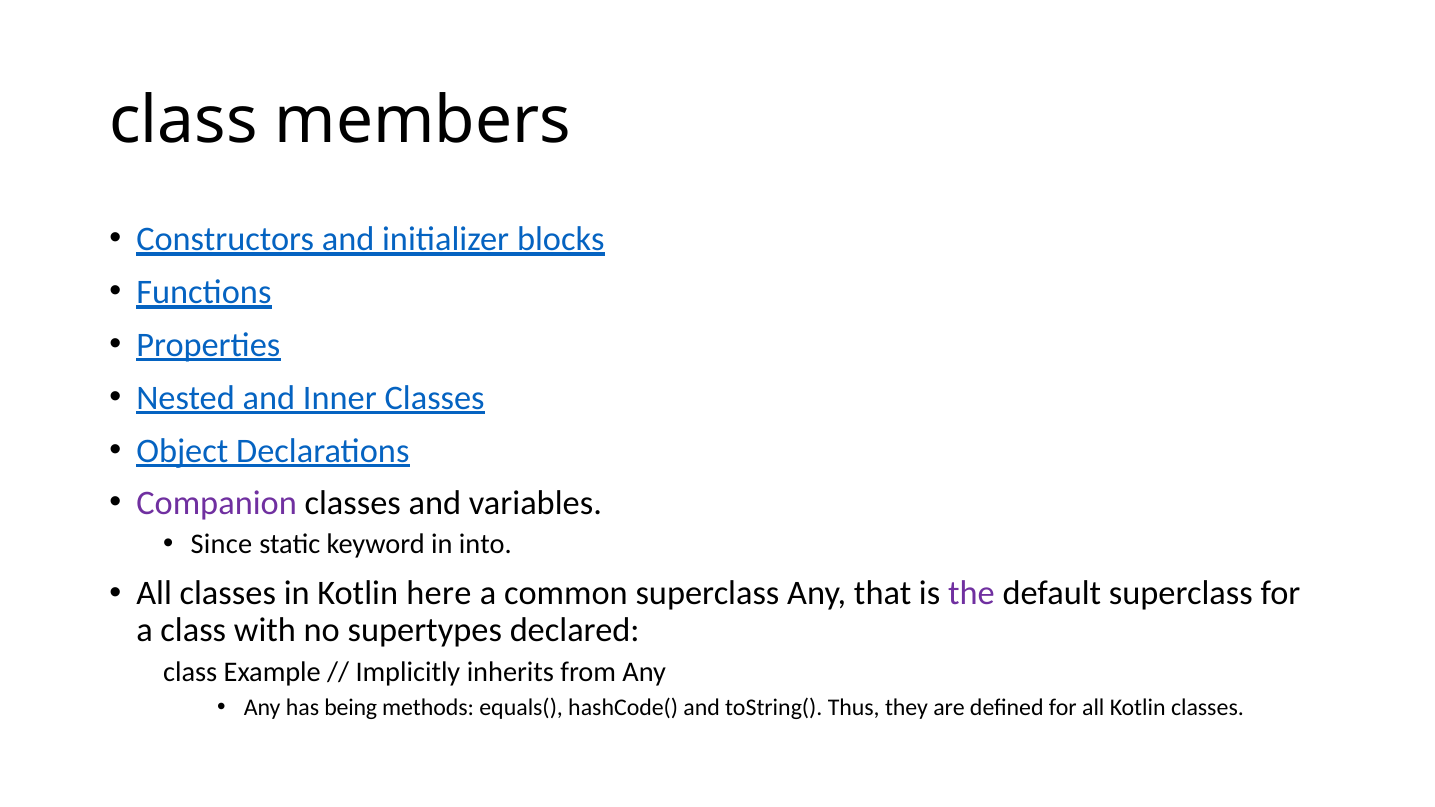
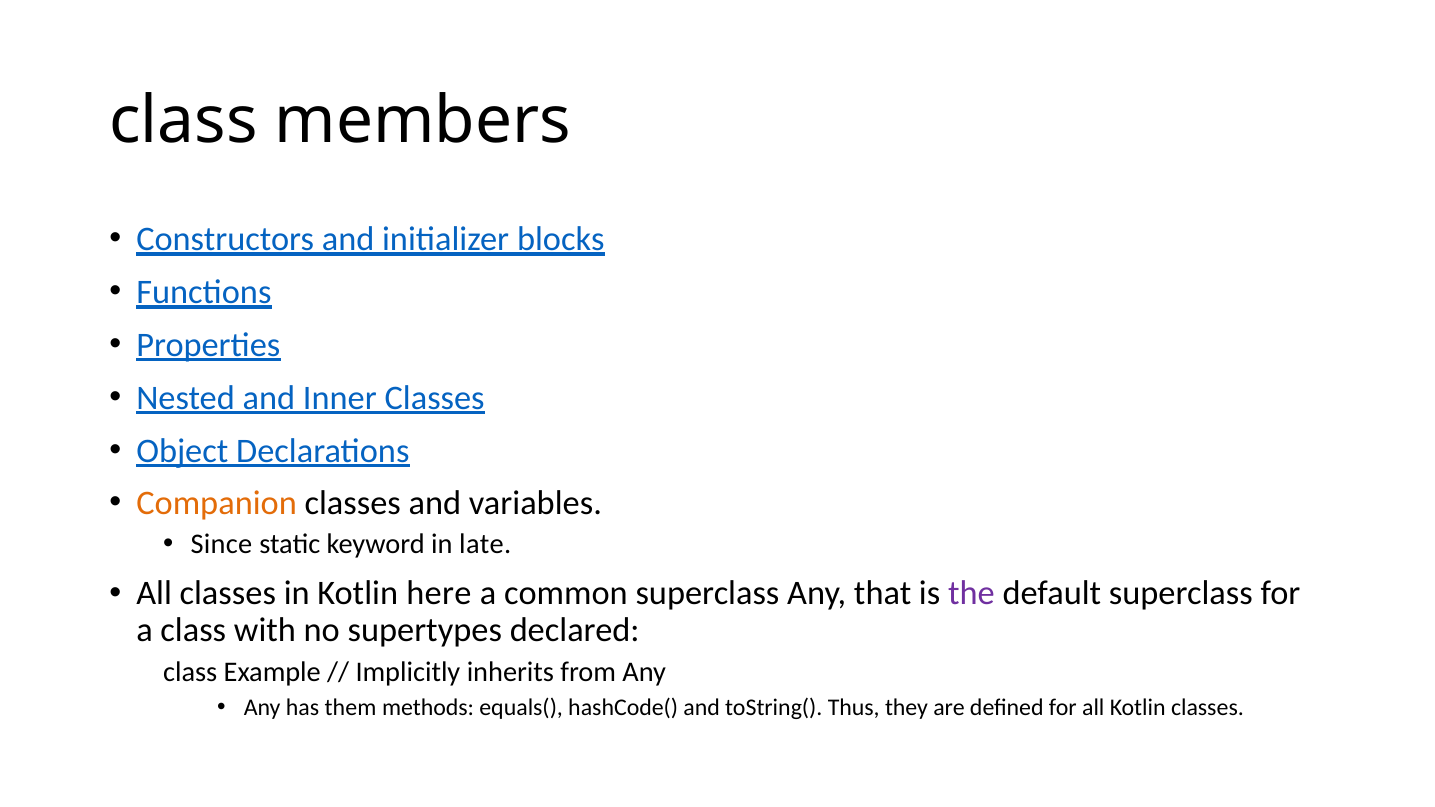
Companion colour: purple -> orange
into: into -> late
being: being -> them
